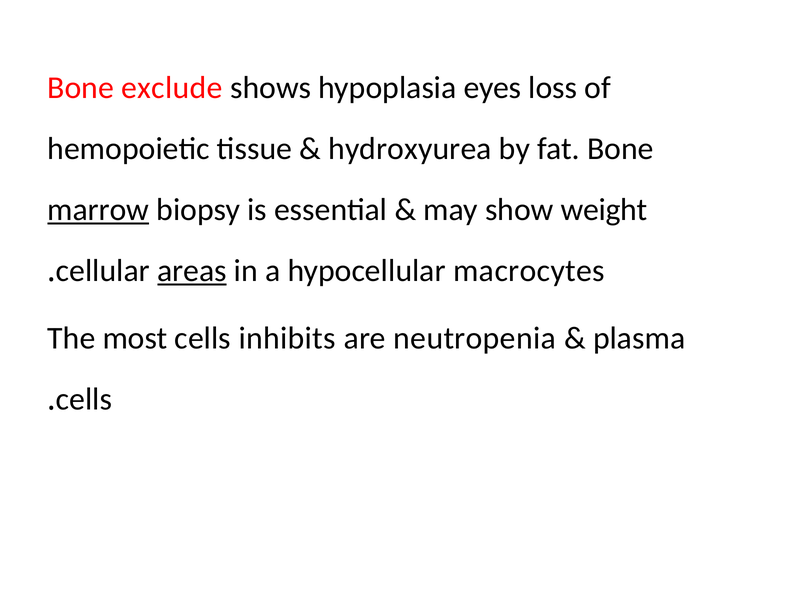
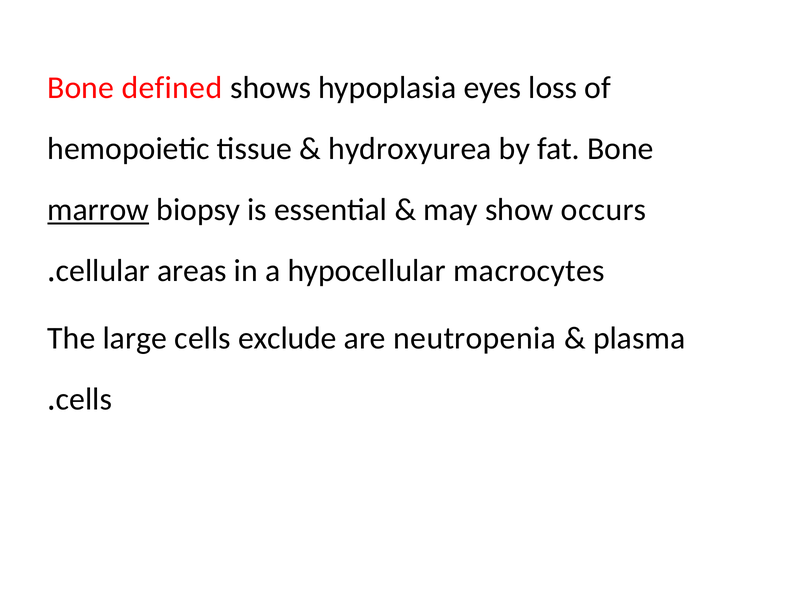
exclude: exclude -> defined
weight: weight -> occurs
areas underline: present -> none
most: most -> large
inhibits: inhibits -> exclude
